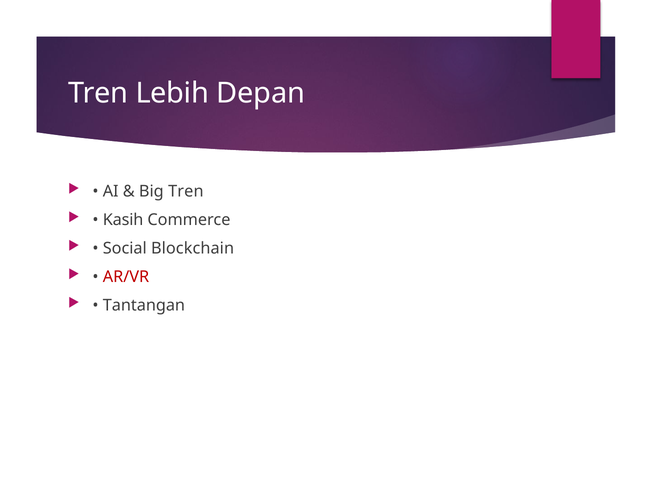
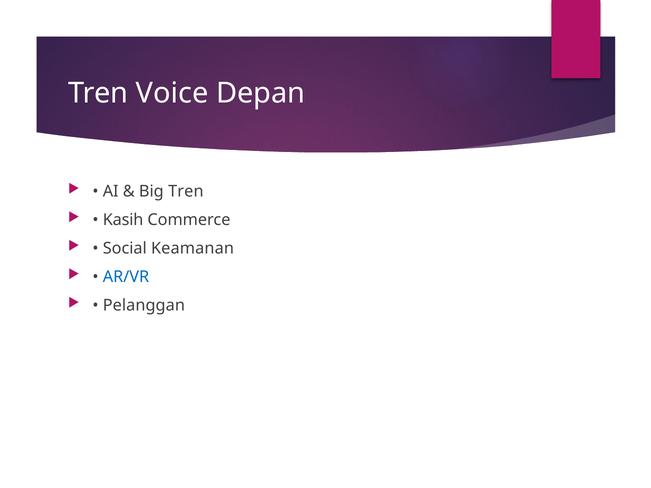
Lebih: Lebih -> Voice
Blockchain: Blockchain -> Keamanan
AR/VR colour: red -> blue
Tantangan: Tantangan -> Pelanggan
